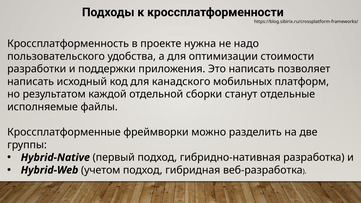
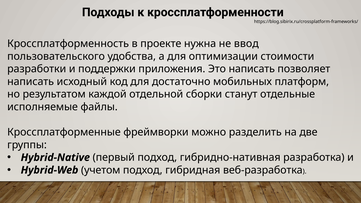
надо: надо -> ввод
канадского: канадского -> достаточно
